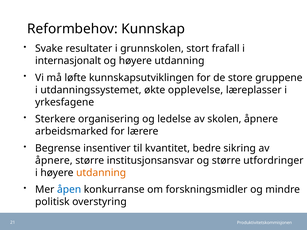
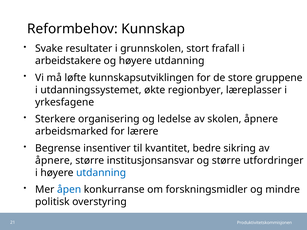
internasjonalt: internasjonalt -> arbeidstakere
opplevelse: opplevelse -> regionbyer
utdanning at (101, 173) colour: orange -> blue
